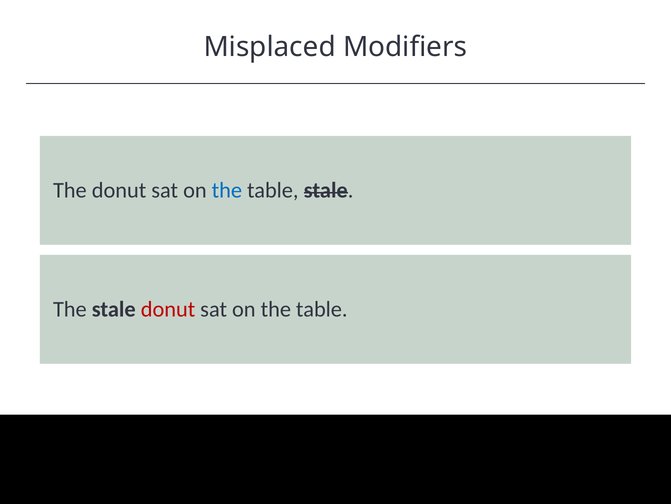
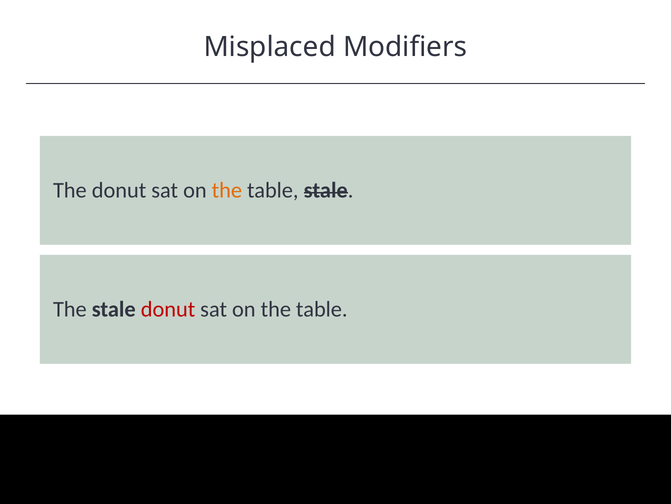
the at (227, 190) colour: blue -> orange
